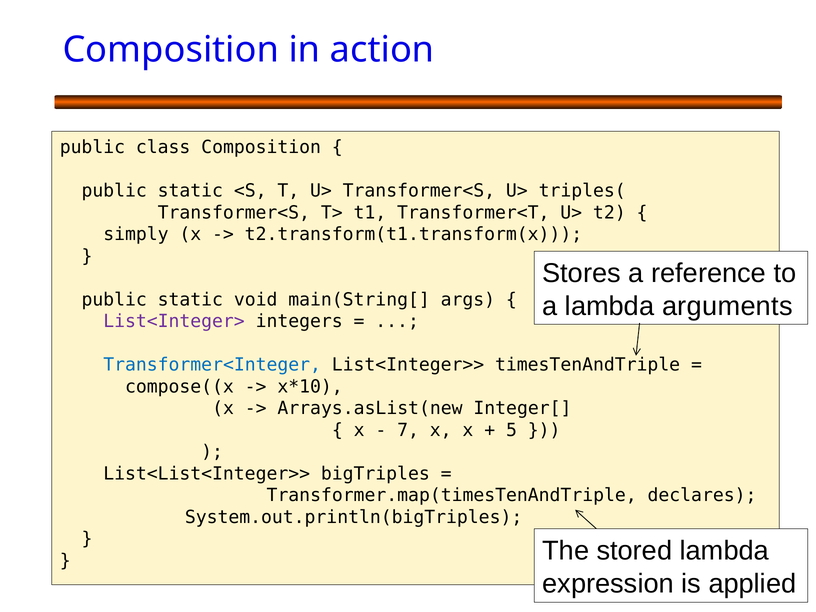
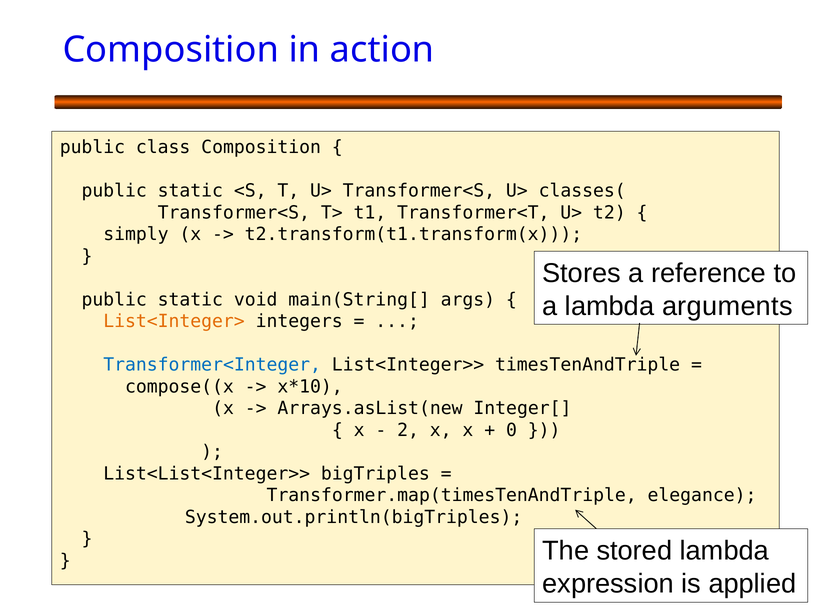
triples(: triples( -> classes(
List<Integer> colour: purple -> orange
7: 7 -> 2
5: 5 -> 0
declares: declares -> elegance
